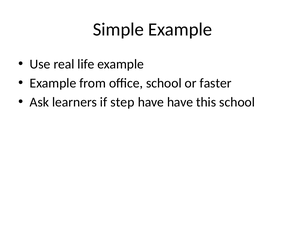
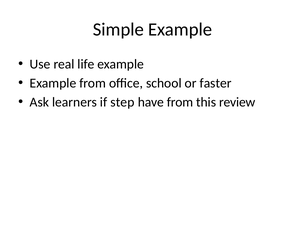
have have: have -> from
this school: school -> review
